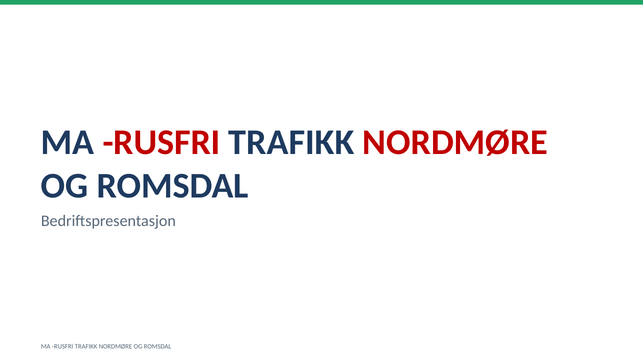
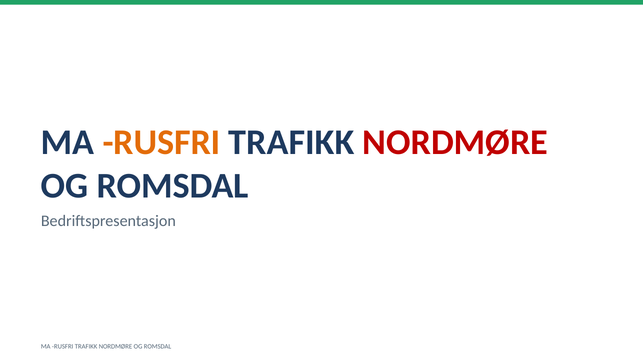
RUSFRI at (161, 143) colour: red -> orange
